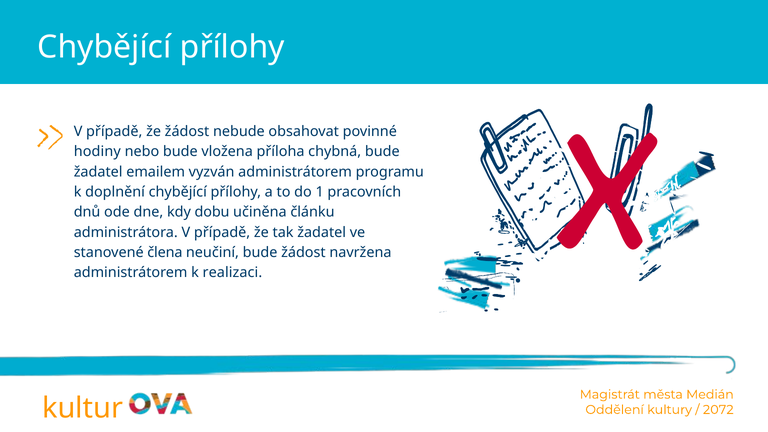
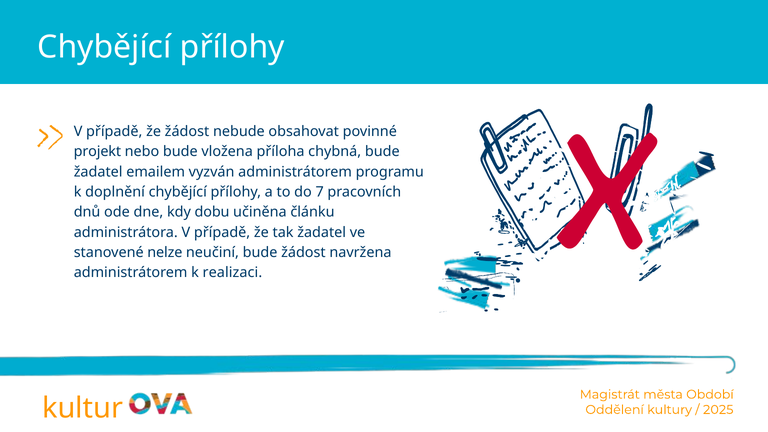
hodiny: hodiny -> projekt
1: 1 -> 7
člena: člena -> nelze
Medián: Medián -> Období
2072: 2072 -> 2025
